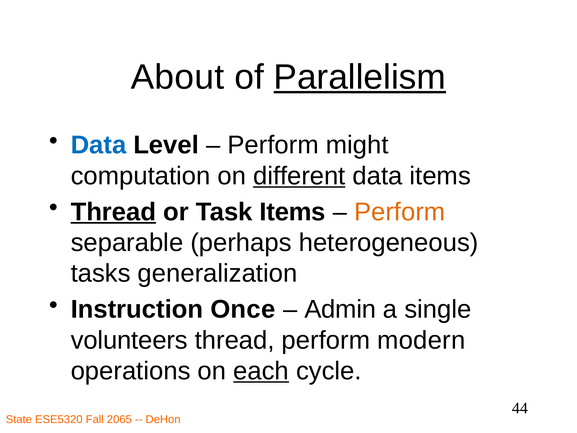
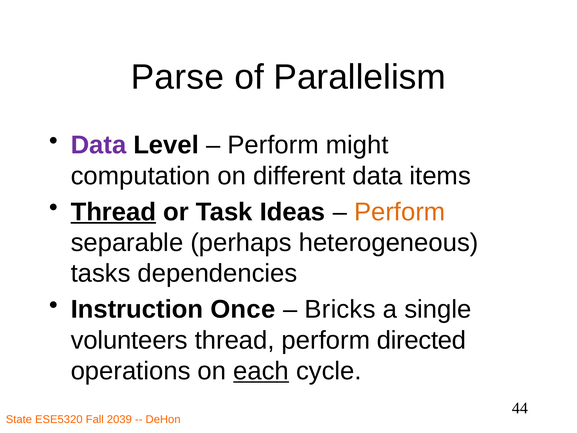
About: About -> Parse
Parallelism underline: present -> none
Data at (98, 145) colour: blue -> purple
different underline: present -> none
Task Items: Items -> Ideas
generalization: generalization -> dependencies
Admin: Admin -> Bricks
modern: modern -> directed
2065: 2065 -> 2039
